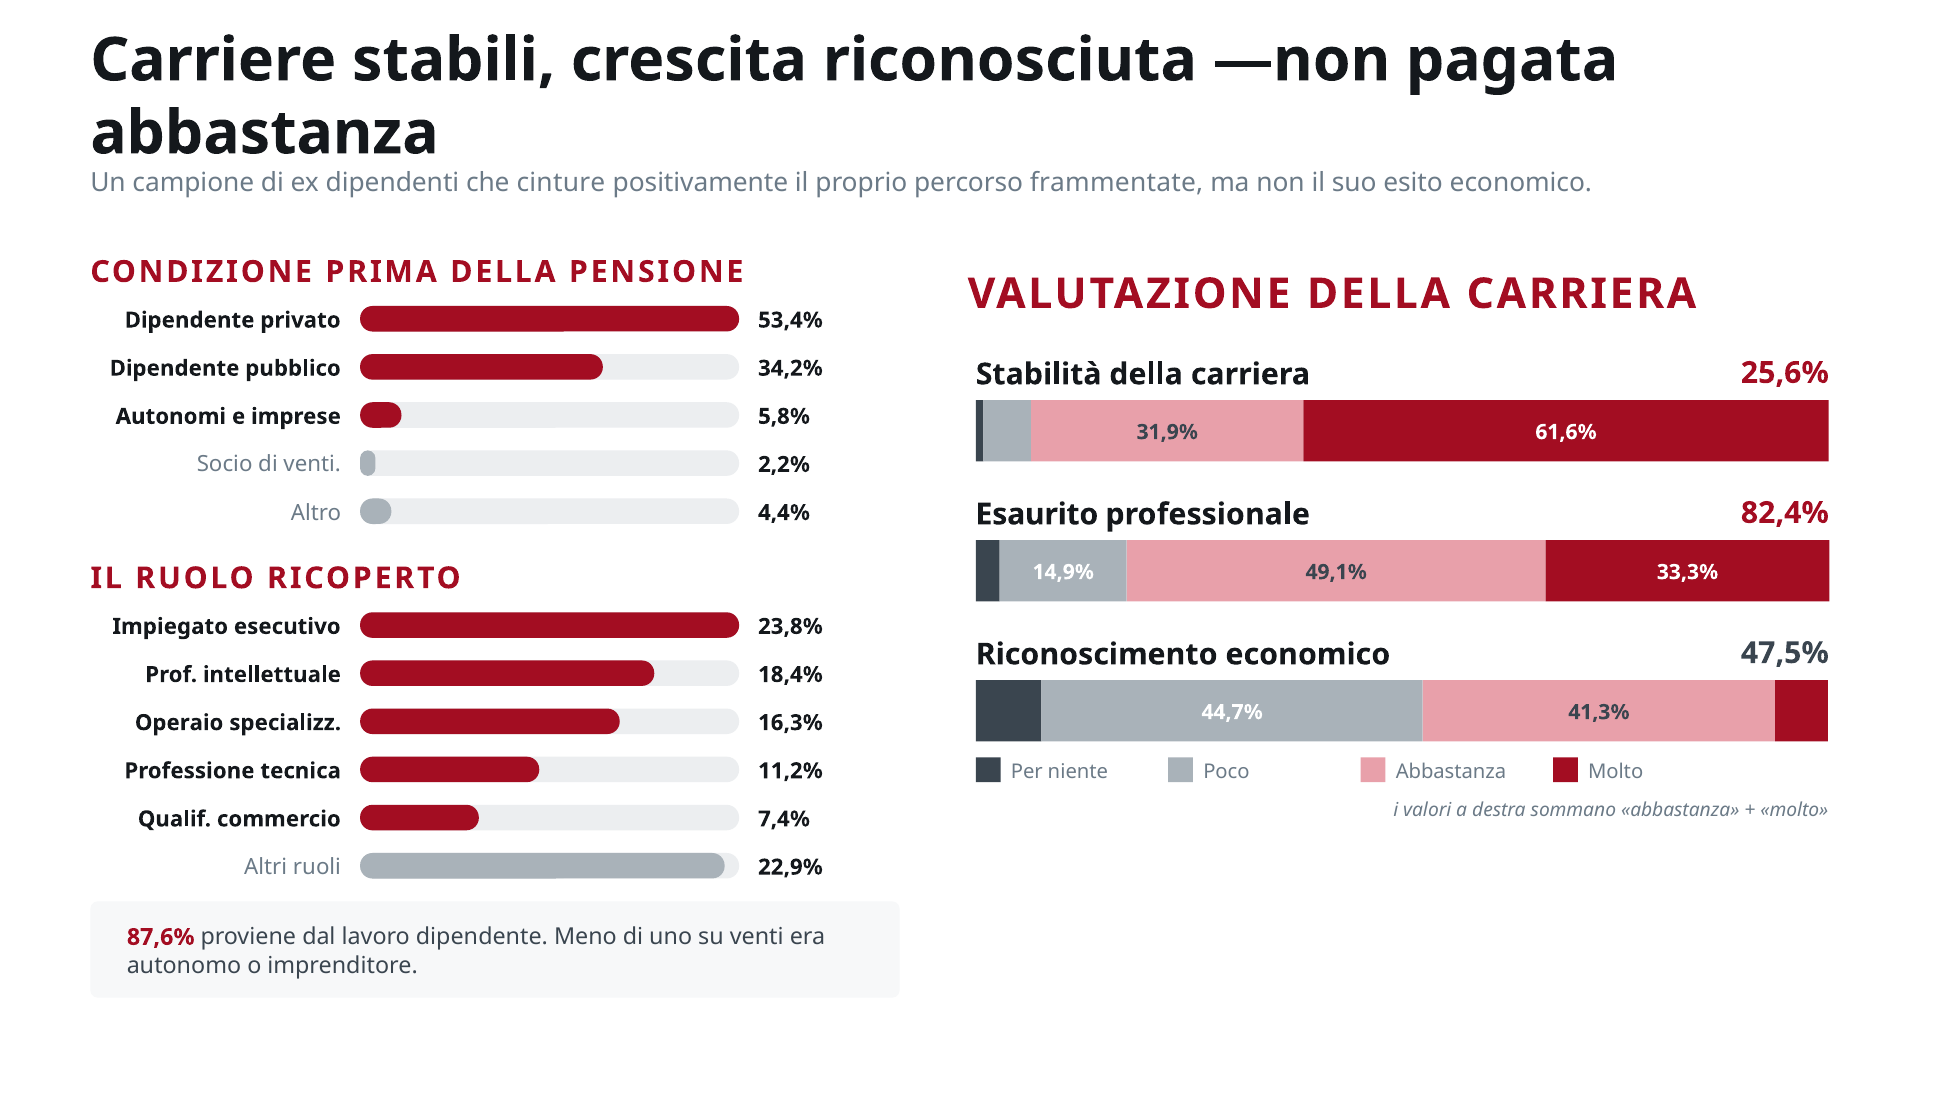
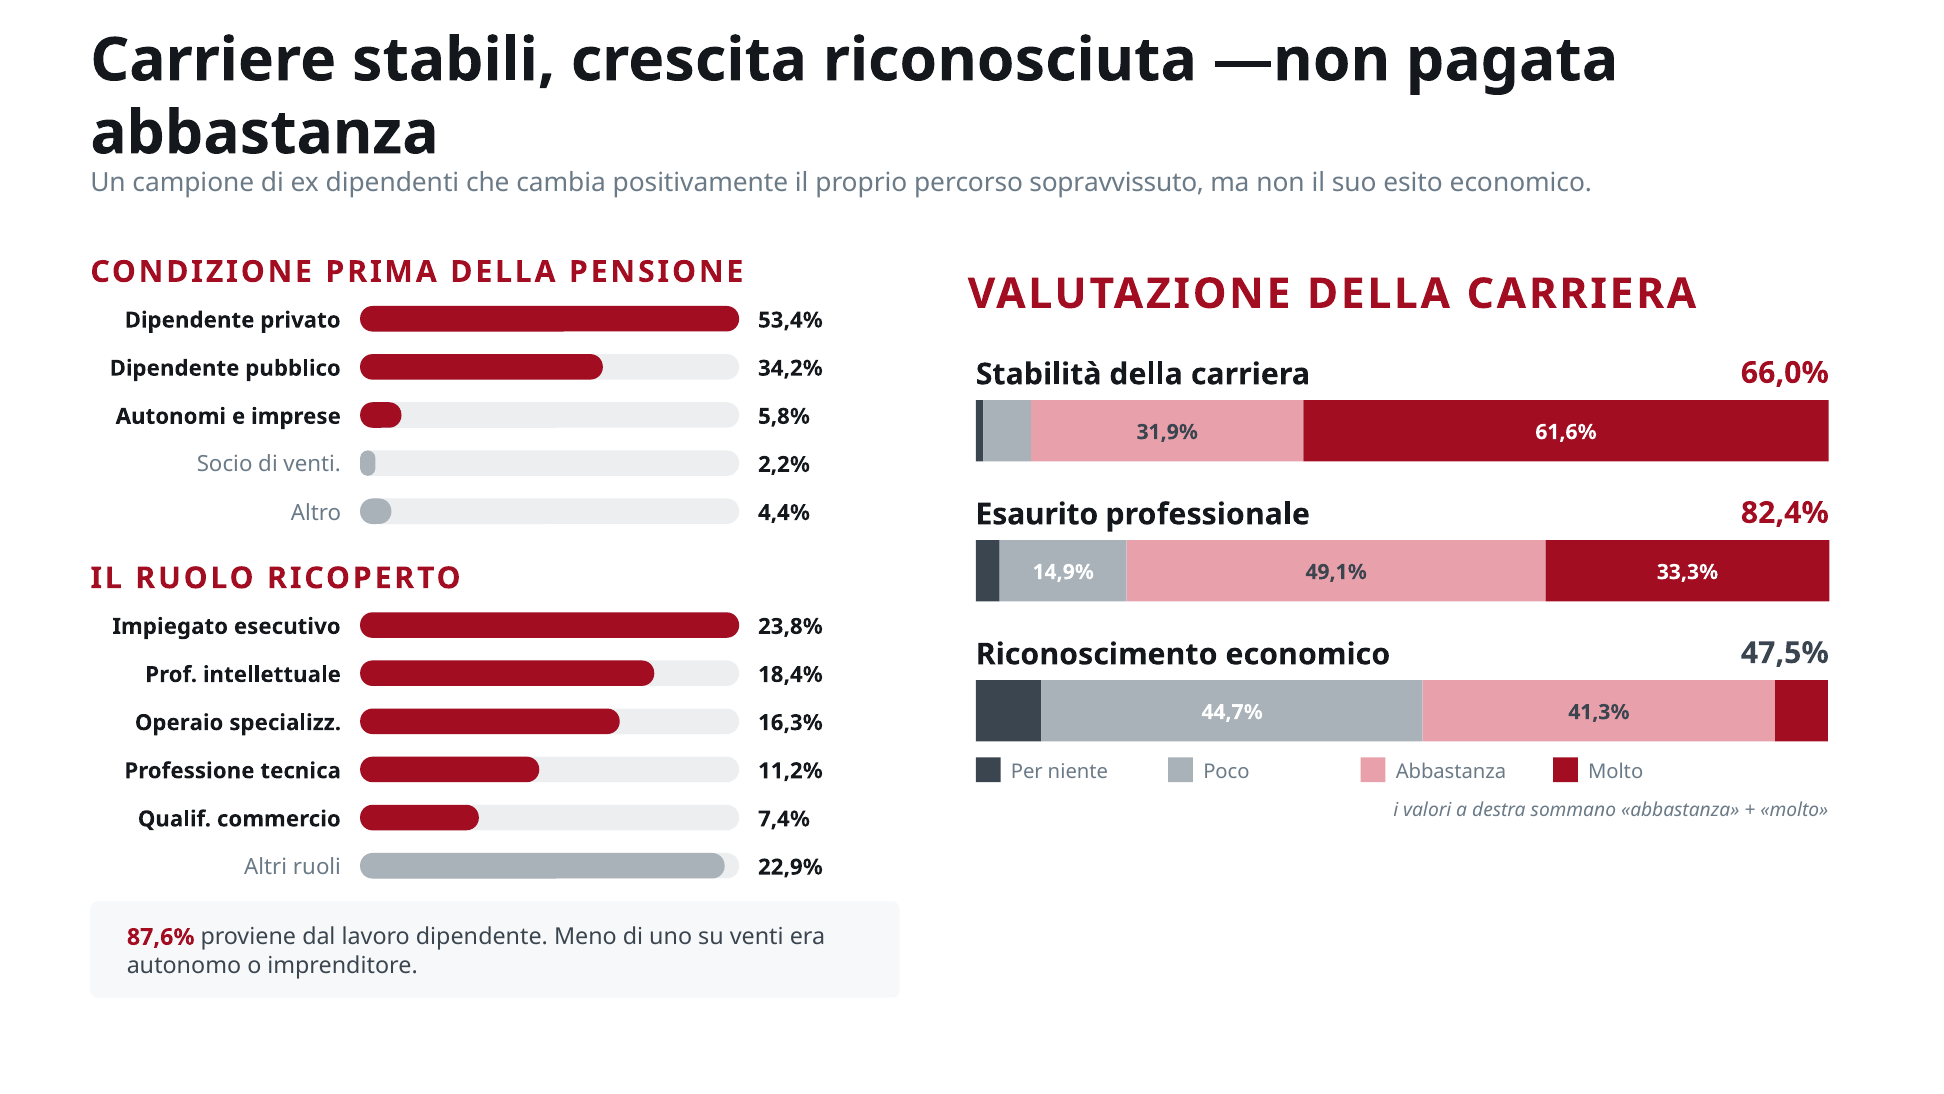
cinture: cinture -> cambia
frammentate: frammentate -> sopravvissuto
25,6%: 25,6% -> 66,0%
